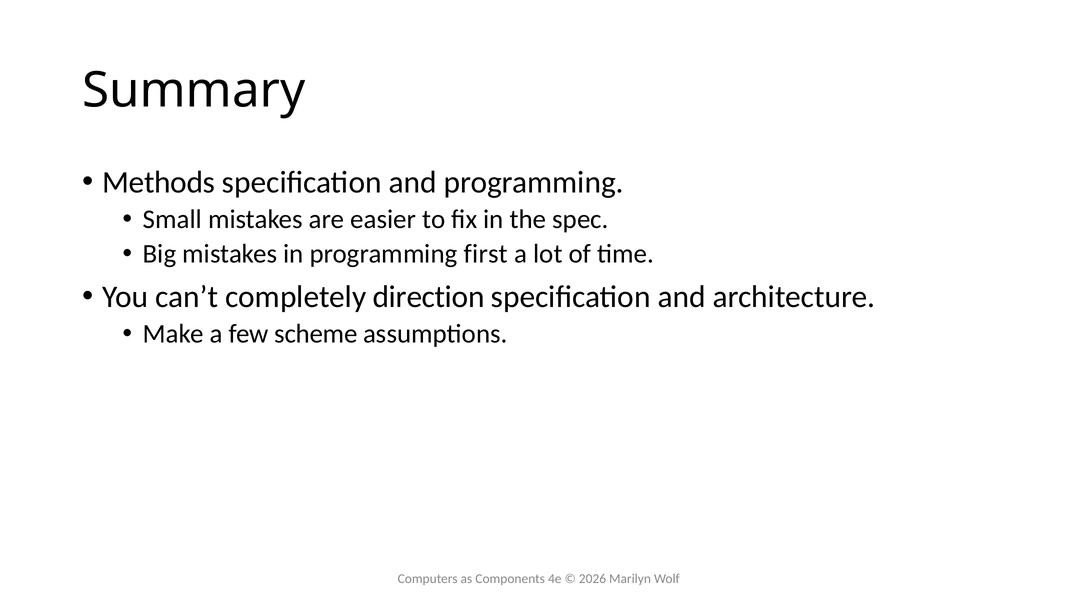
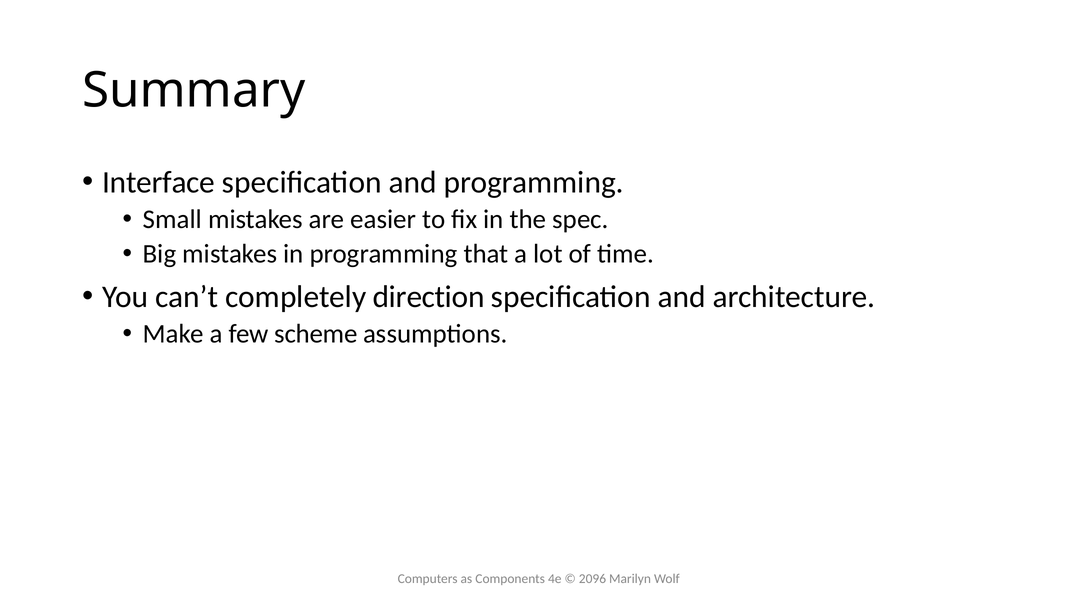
Methods: Methods -> Interface
first: first -> that
2026: 2026 -> 2096
